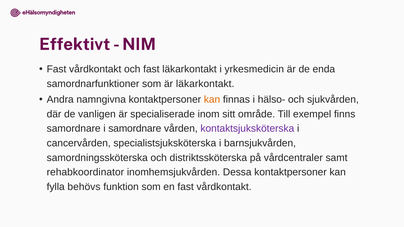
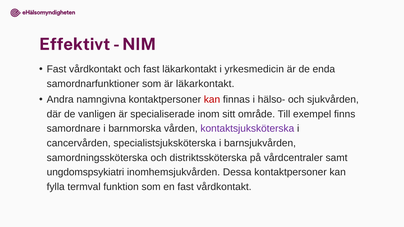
kan at (212, 100) colour: orange -> red
i samordnare: samordnare -> barnmorska
rehabkoordinator: rehabkoordinator -> ungdomspsykiatri
behövs: behövs -> termval
